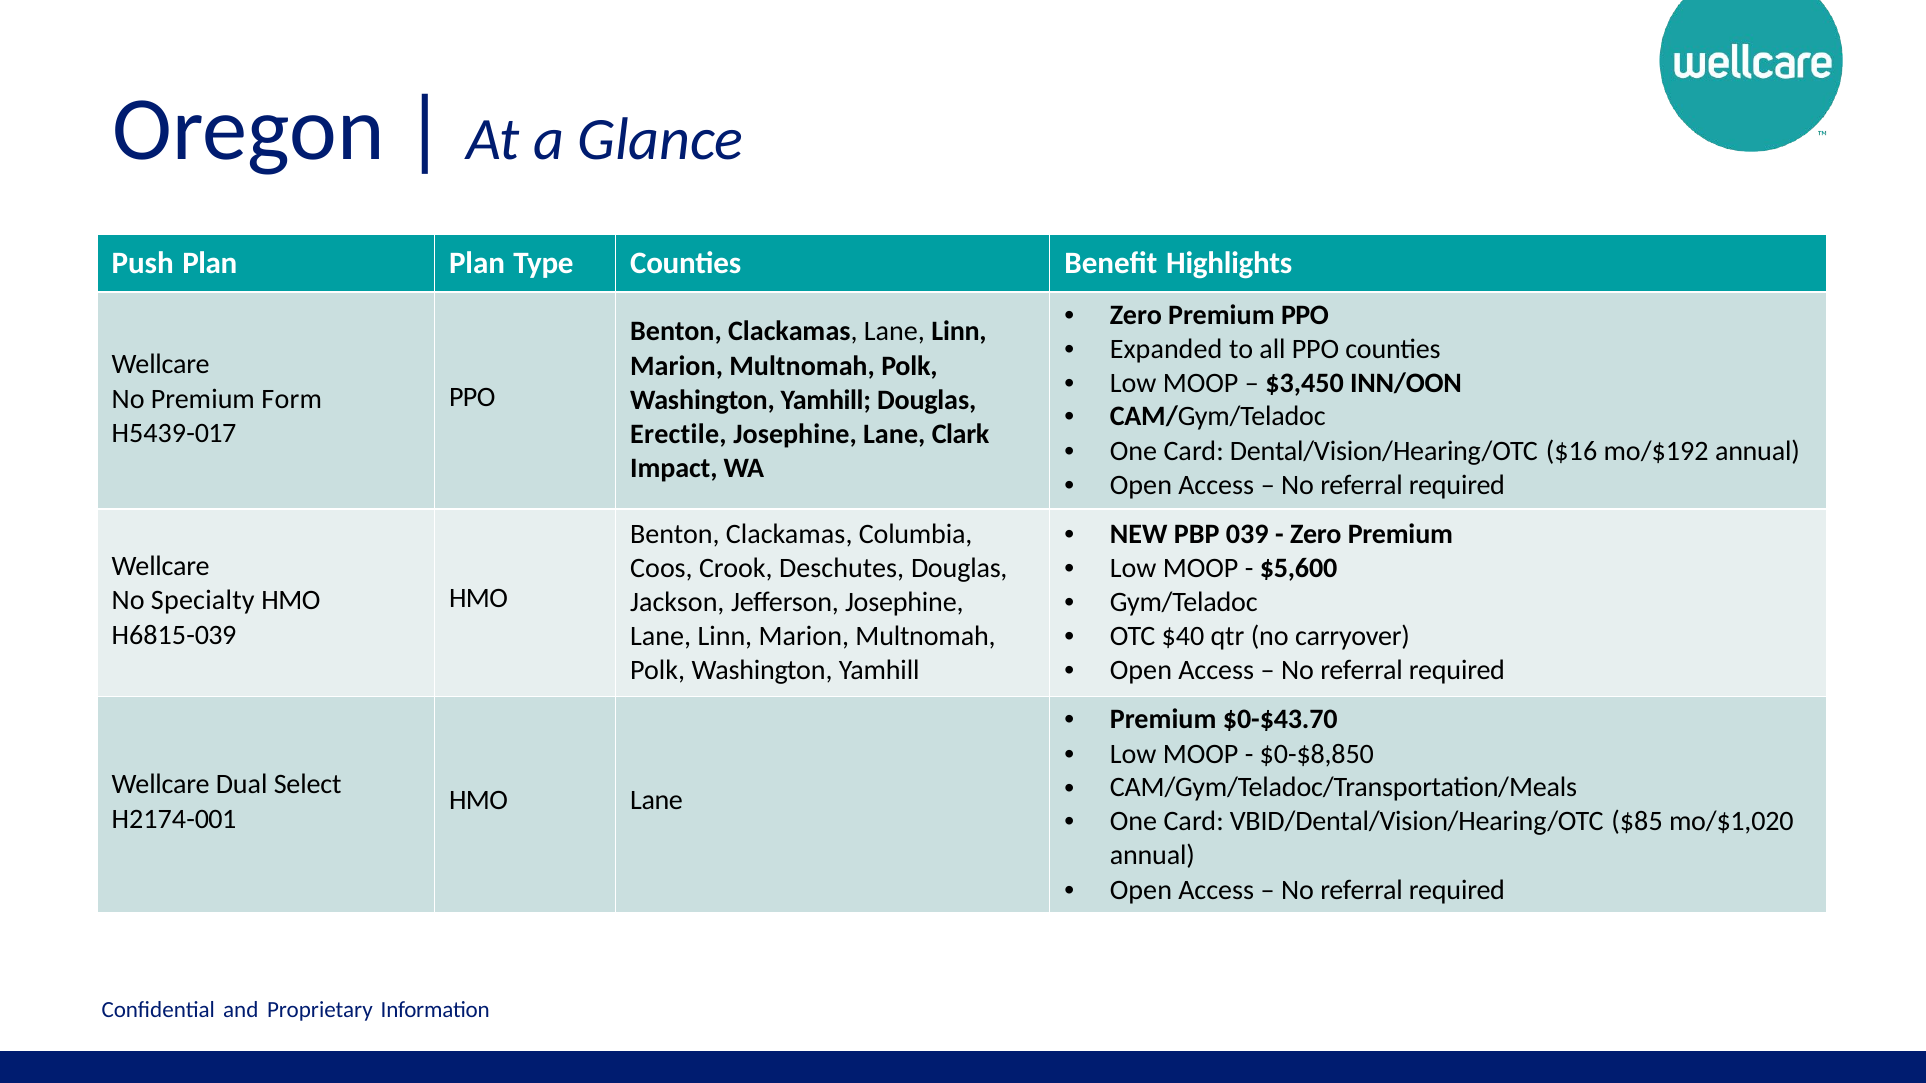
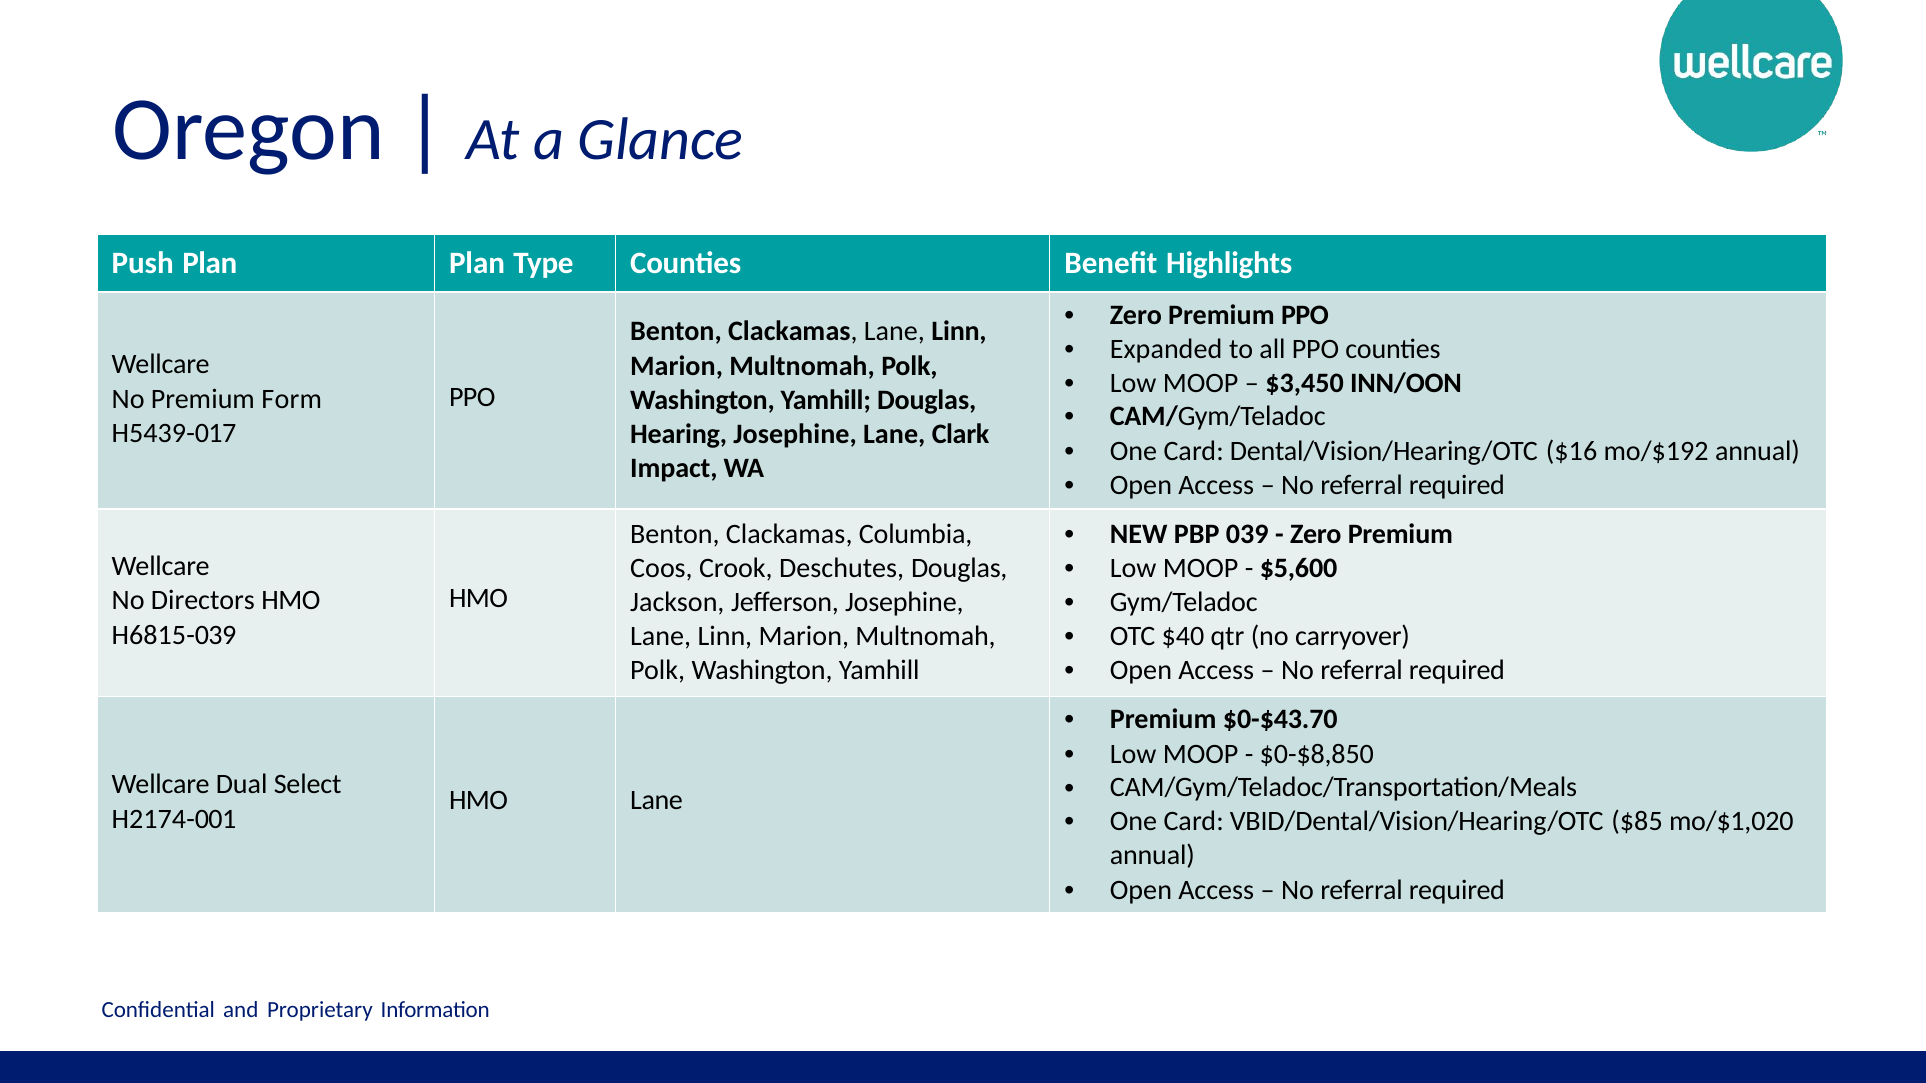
Erectile: Erectile -> Hearing
Specialty: Specialty -> Directors
